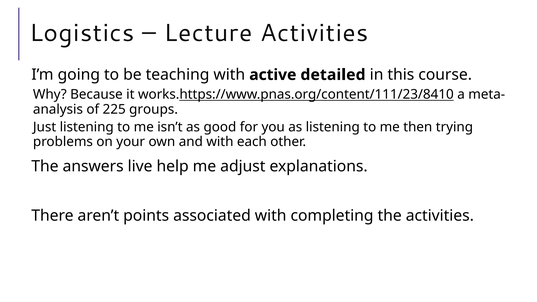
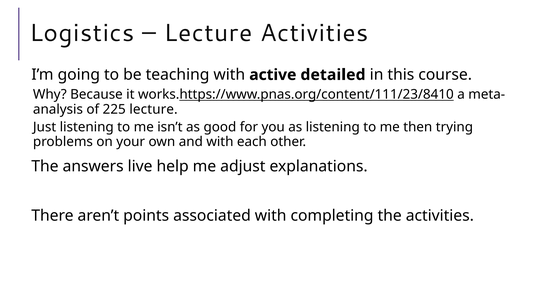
225 groups: groups -> lecture
